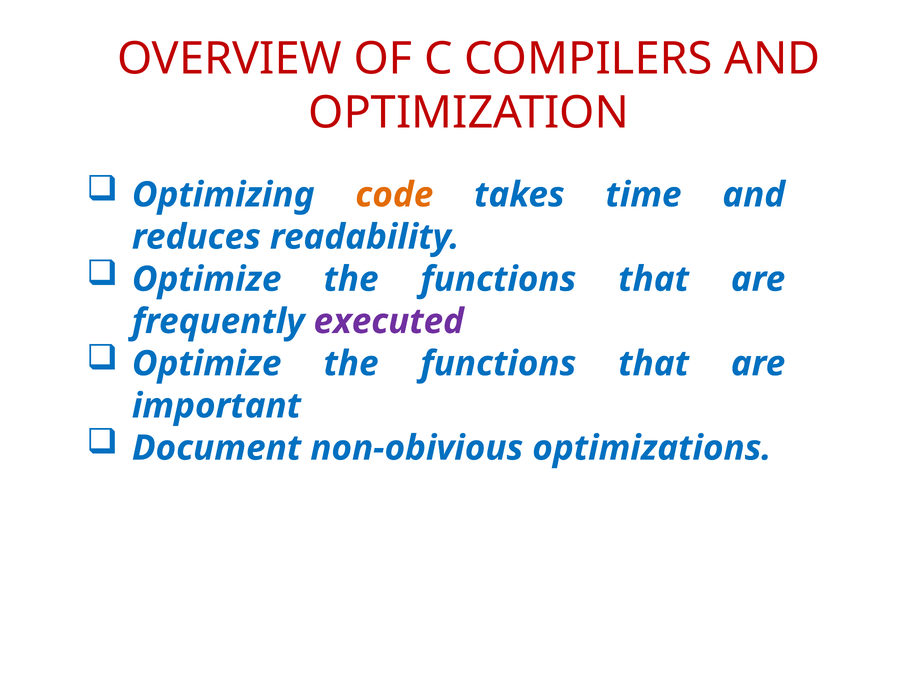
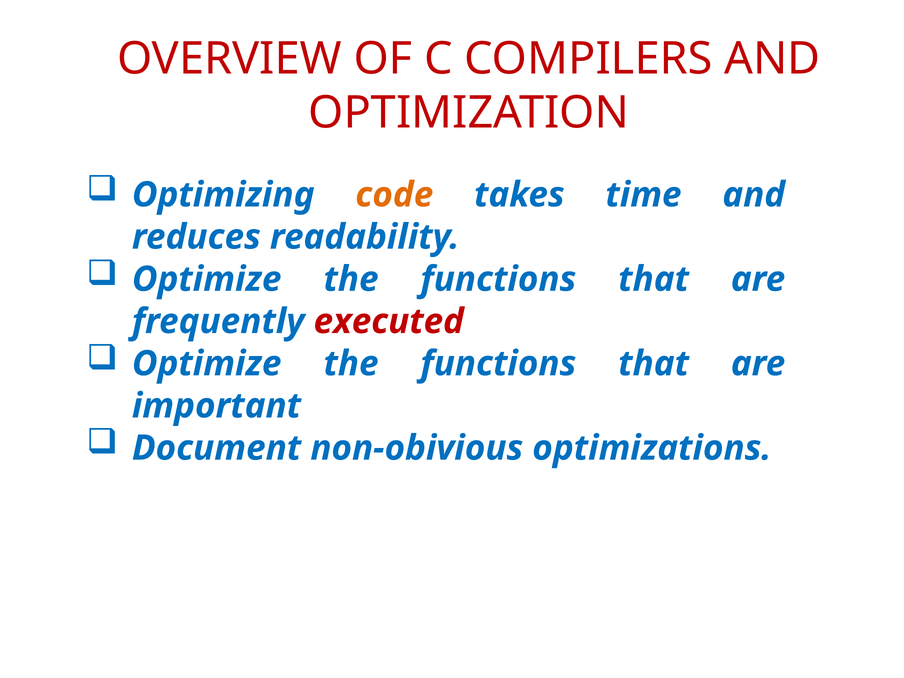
executed colour: purple -> red
